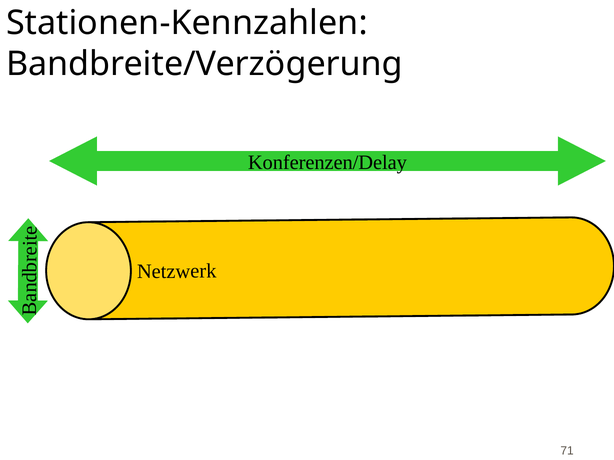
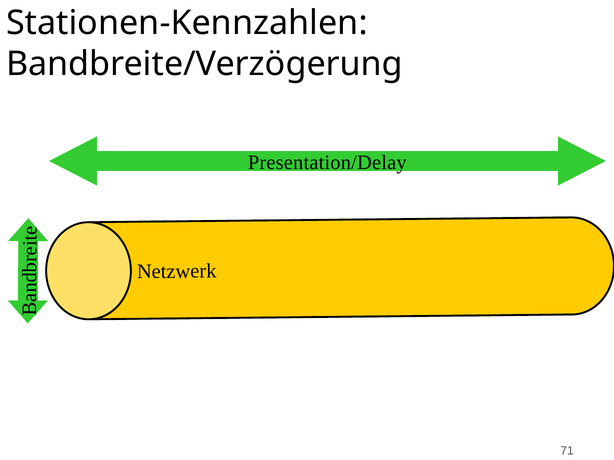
Konferenzen/Delay: Konferenzen/Delay -> Presentation/Delay
